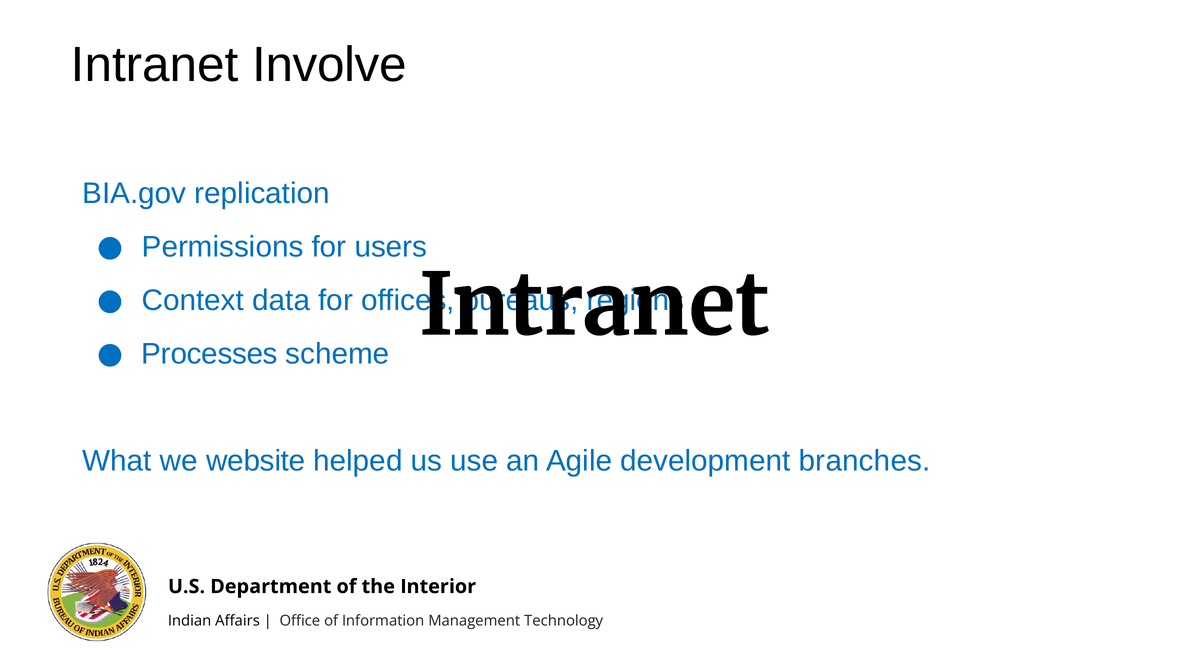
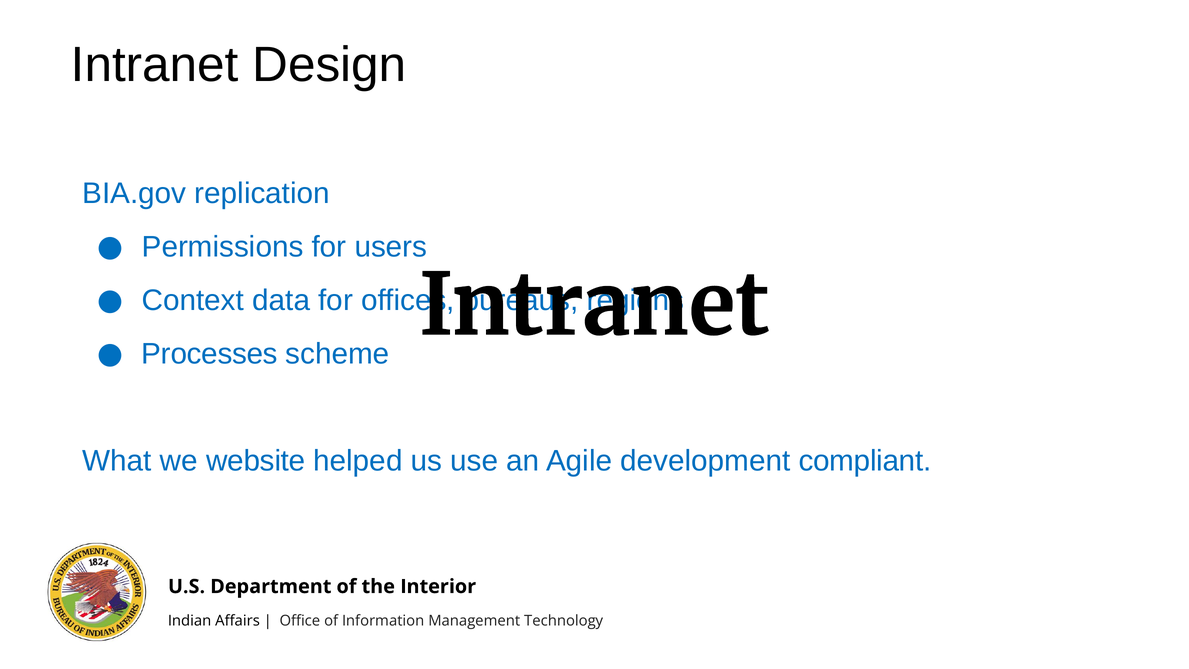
Involve: Involve -> Design
branches: branches -> compliant
